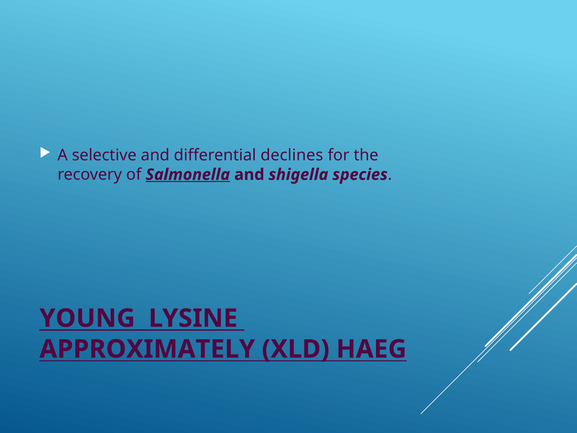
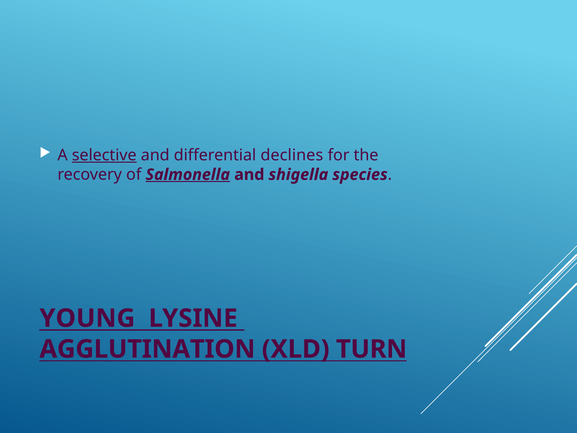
selective underline: none -> present
APPROXIMATELY: APPROXIMATELY -> AGGLUTINATION
HAEG: HAEG -> TURN
